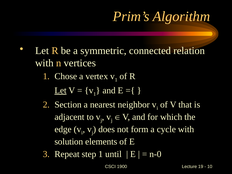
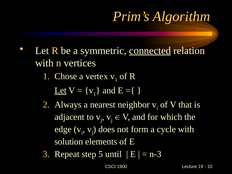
connected underline: none -> present
Section: Section -> Always
step 1: 1 -> 5
n-0: n-0 -> n-3
